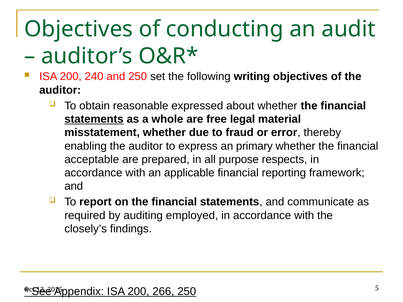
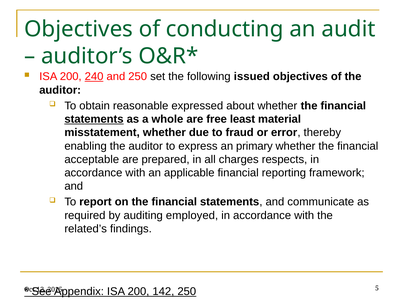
240 underline: none -> present
writing: writing -> issued
legal: legal -> least
purpose: purpose -> charges
closely’s: closely’s -> related’s
266: 266 -> 142
